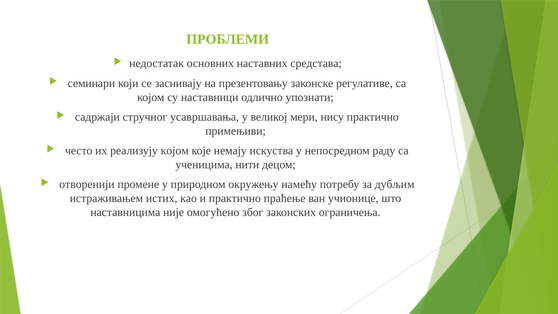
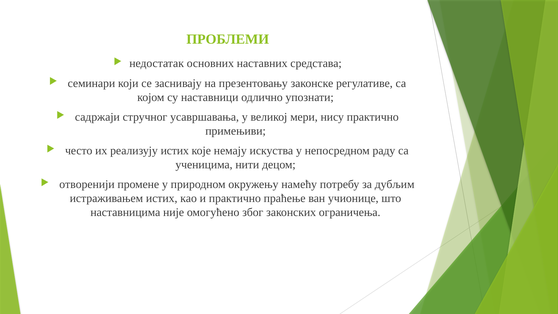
реализују којом: којом -> истих
